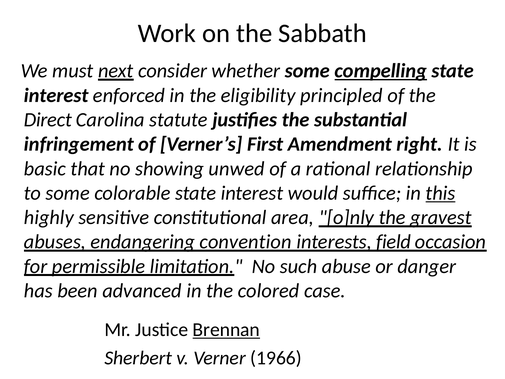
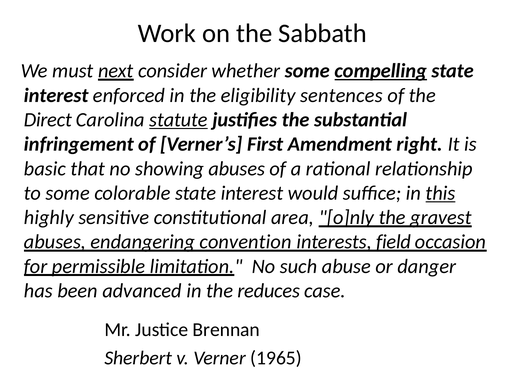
principled: principled -> sentences
statute underline: none -> present
showing unwed: unwed -> abuses
colored: colored -> reduces
Brennan underline: present -> none
1966: 1966 -> 1965
